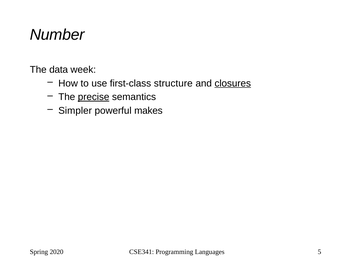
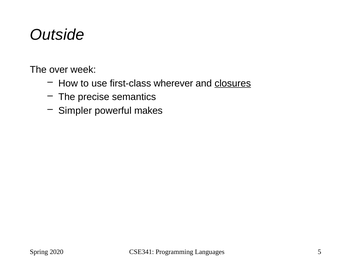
Number: Number -> Outside
data: data -> over
structure: structure -> wherever
precise underline: present -> none
